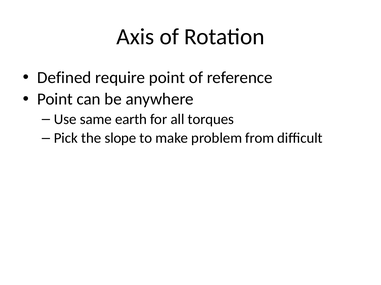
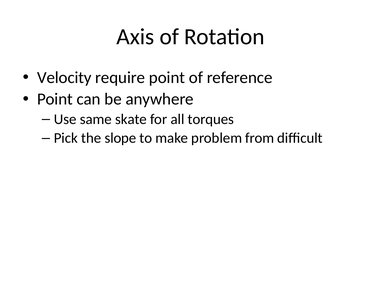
Defined: Defined -> Velocity
earth: earth -> skate
